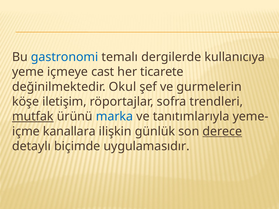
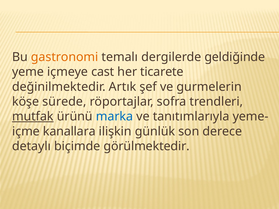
gastronomi colour: blue -> orange
kullanıcıya: kullanıcıya -> geldiğinde
Okul: Okul -> Artık
iletişim: iletişim -> sürede
derece underline: present -> none
uygulamasıdır: uygulamasıdır -> görülmektedir
